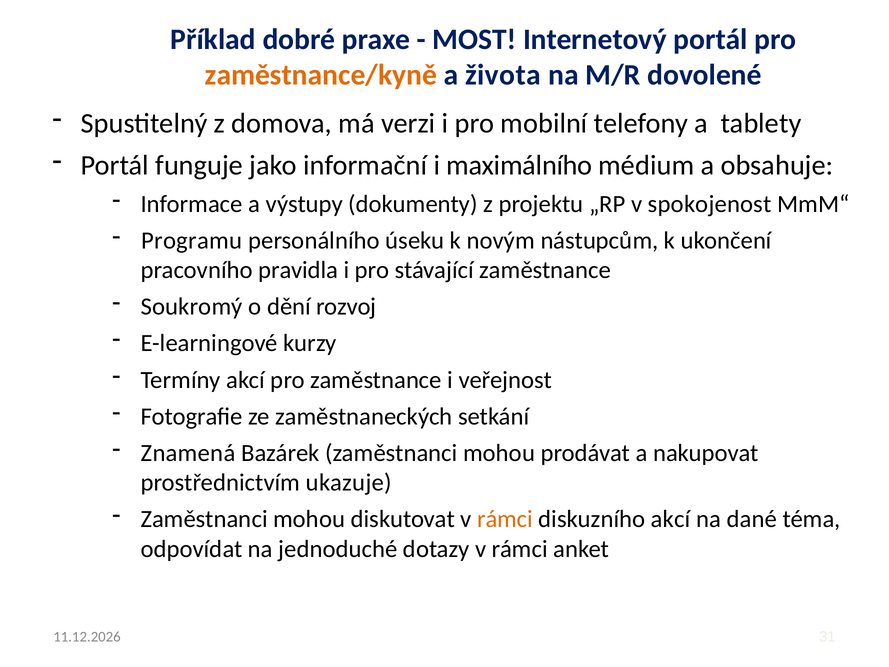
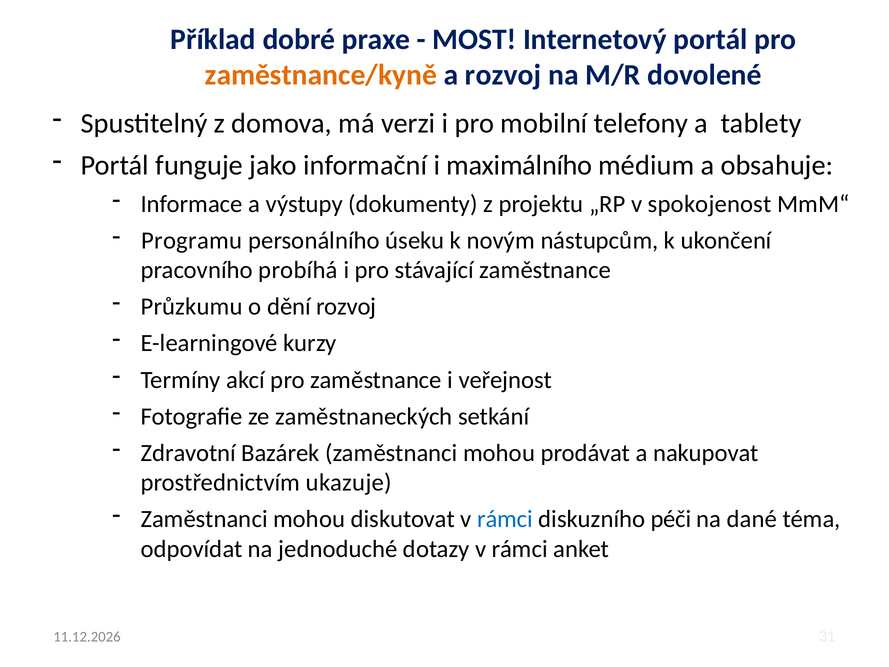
a života: života -> rozvoj
pravidla: pravidla -> probíhá
Soukromý: Soukromý -> Průzkumu
Znamená: Znamená -> Zdravotní
rámci at (505, 519) colour: orange -> blue
diskuzního akcí: akcí -> péči
